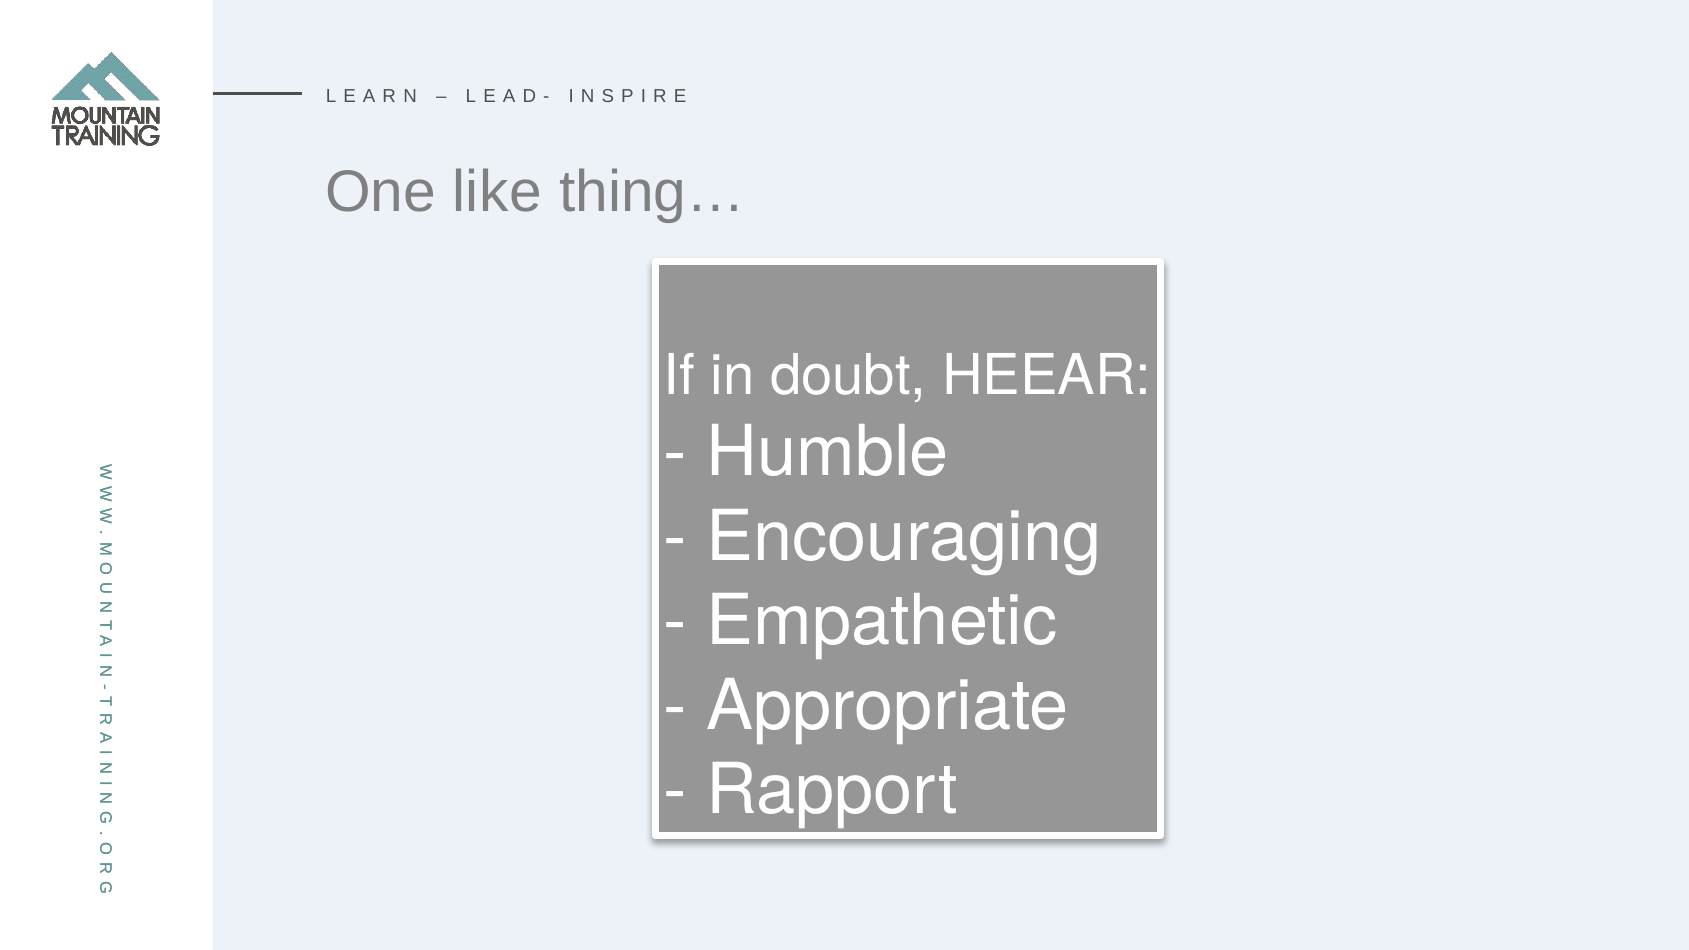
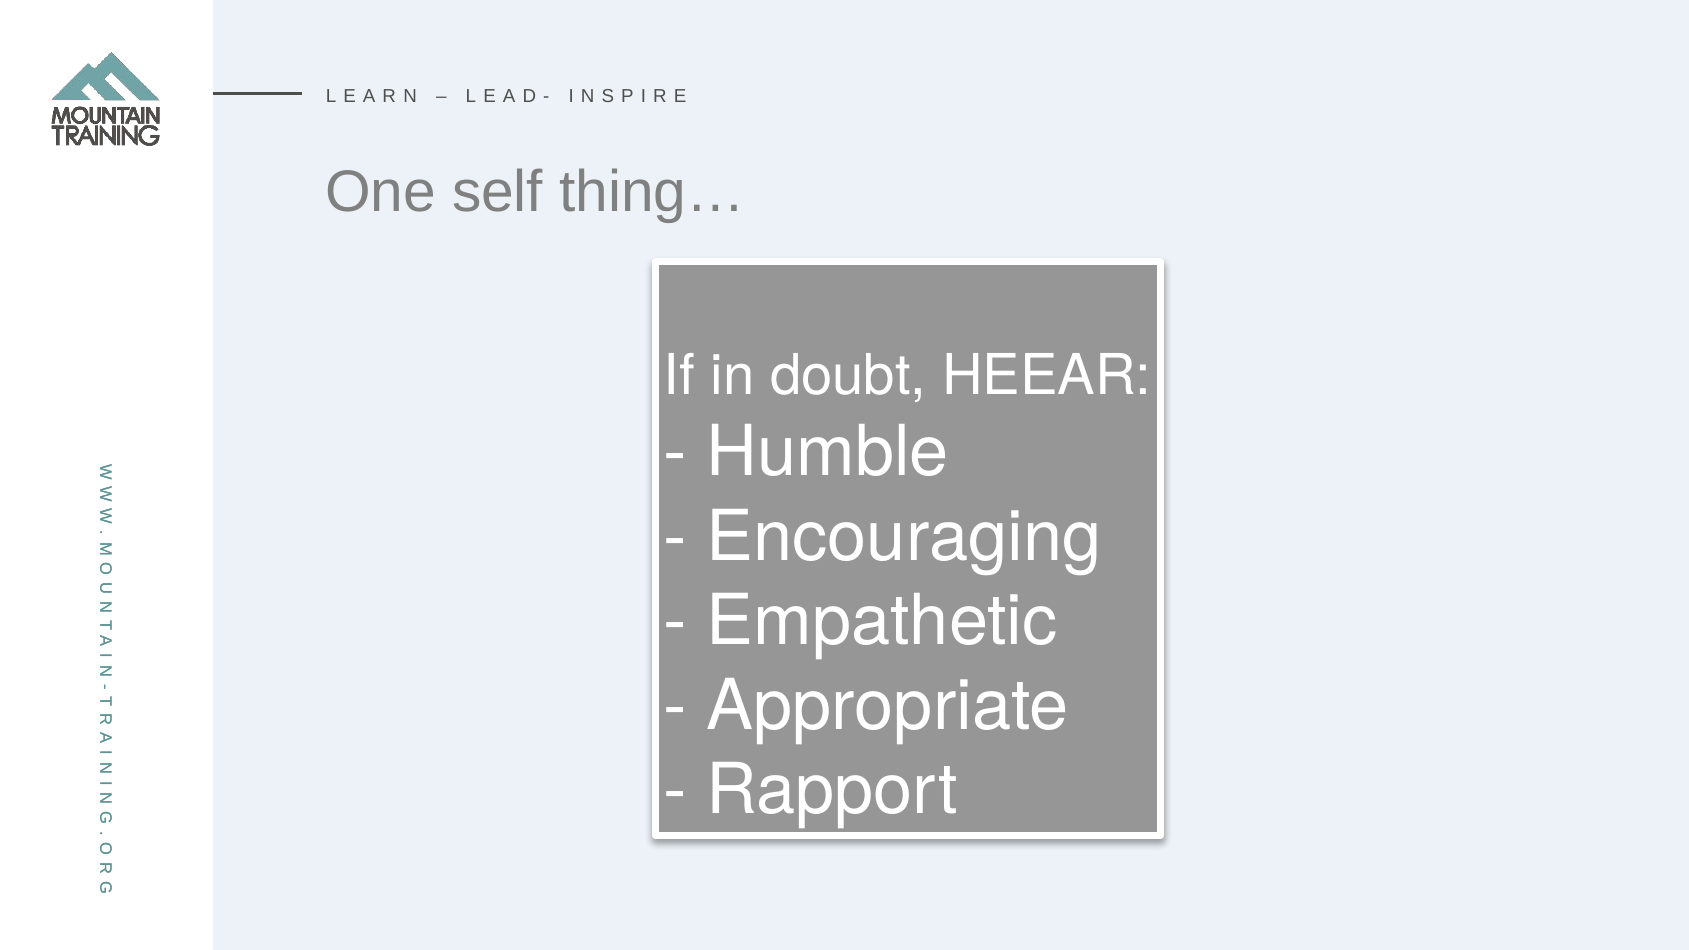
like: like -> self
